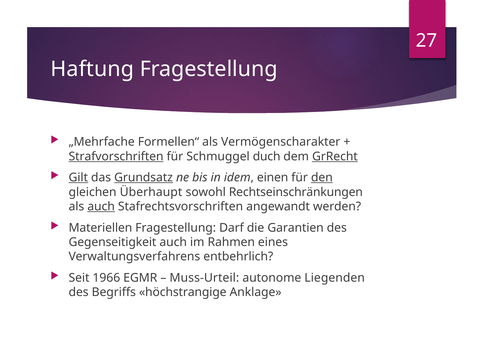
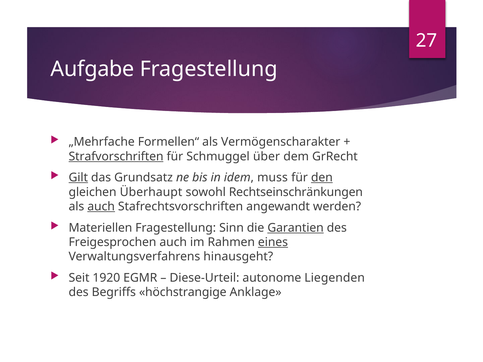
Haftung: Haftung -> Aufgabe
duch: duch -> über
GrRecht underline: present -> none
Grundsatz underline: present -> none
einen: einen -> muss
Darf: Darf -> Sinn
Garantien underline: none -> present
Gegenseitigkeit: Gegenseitigkeit -> Freigesprochen
eines underline: none -> present
entbehrlich: entbehrlich -> hinausgeht
1966: 1966 -> 1920
Muss-Urteil: Muss-Urteil -> Diese-Urteil
